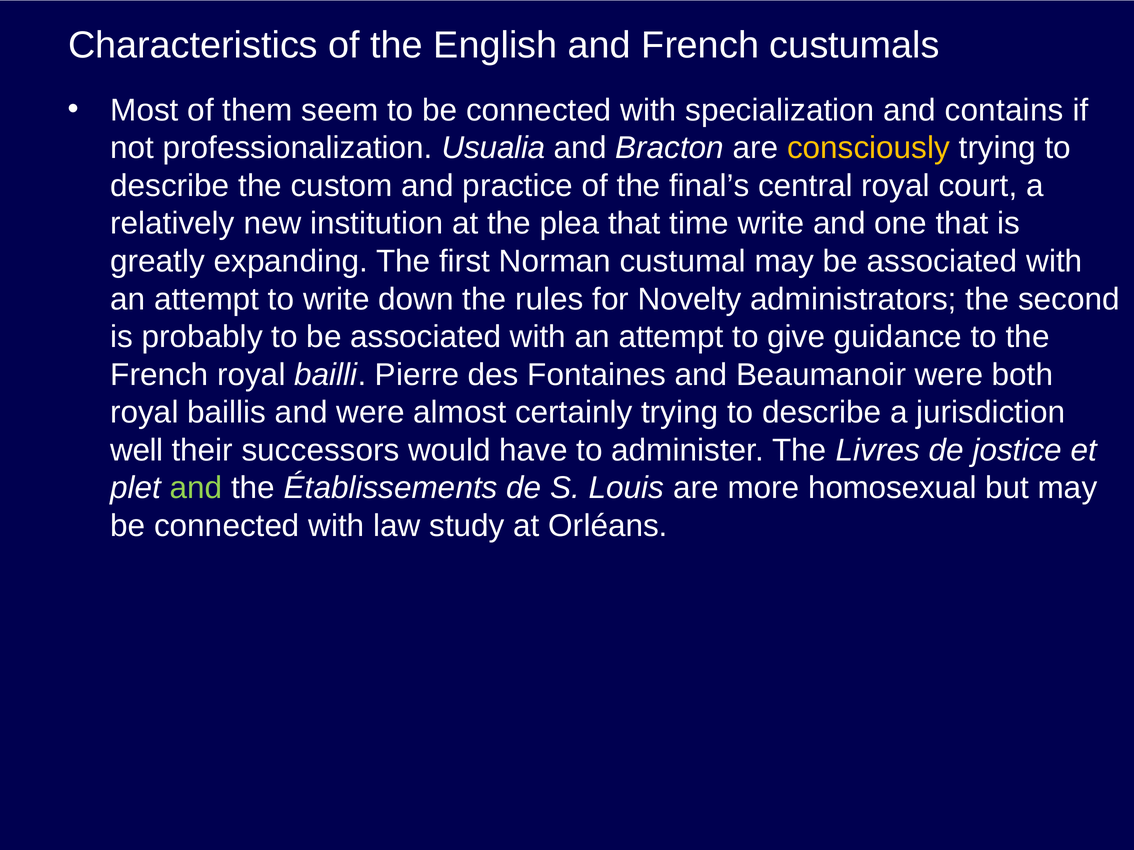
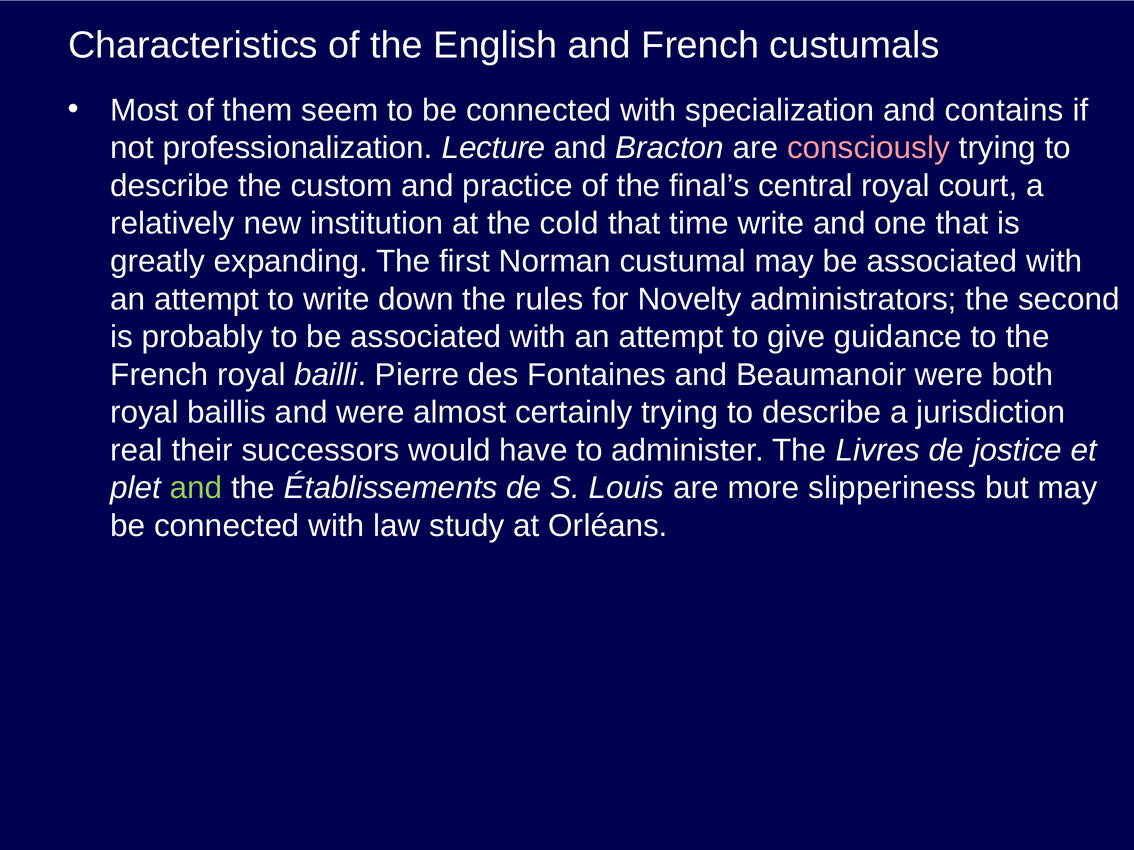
Usualia: Usualia -> Lecture
consciously colour: yellow -> pink
plea: plea -> cold
well: well -> real
homosexual: homosexual -> slipperiness
